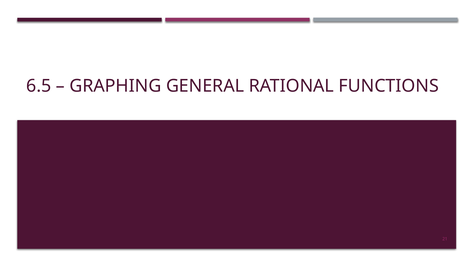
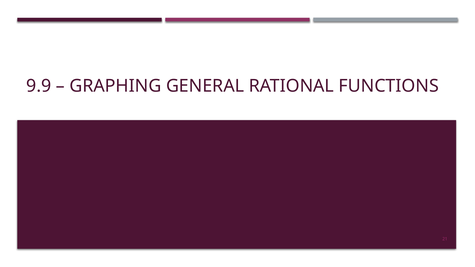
6.5: 6.5 -> 9.9
